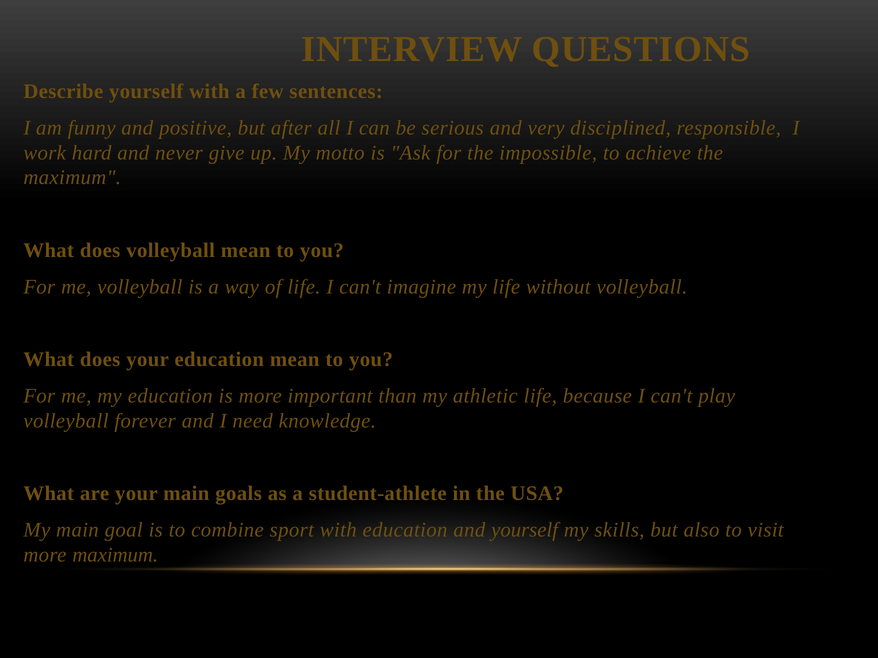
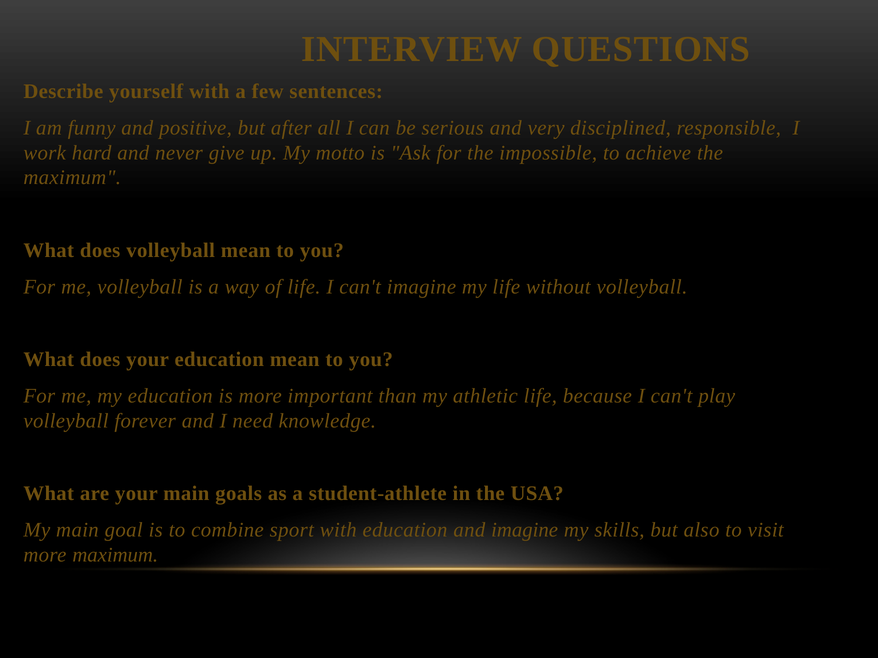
and yourself: yourself -> imagine
